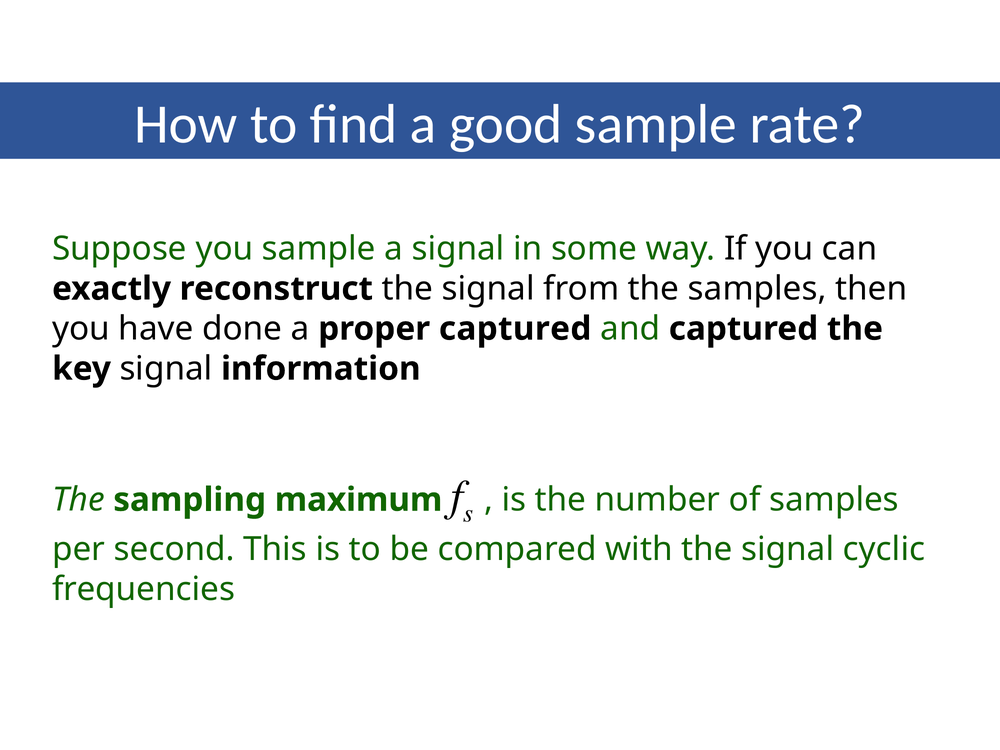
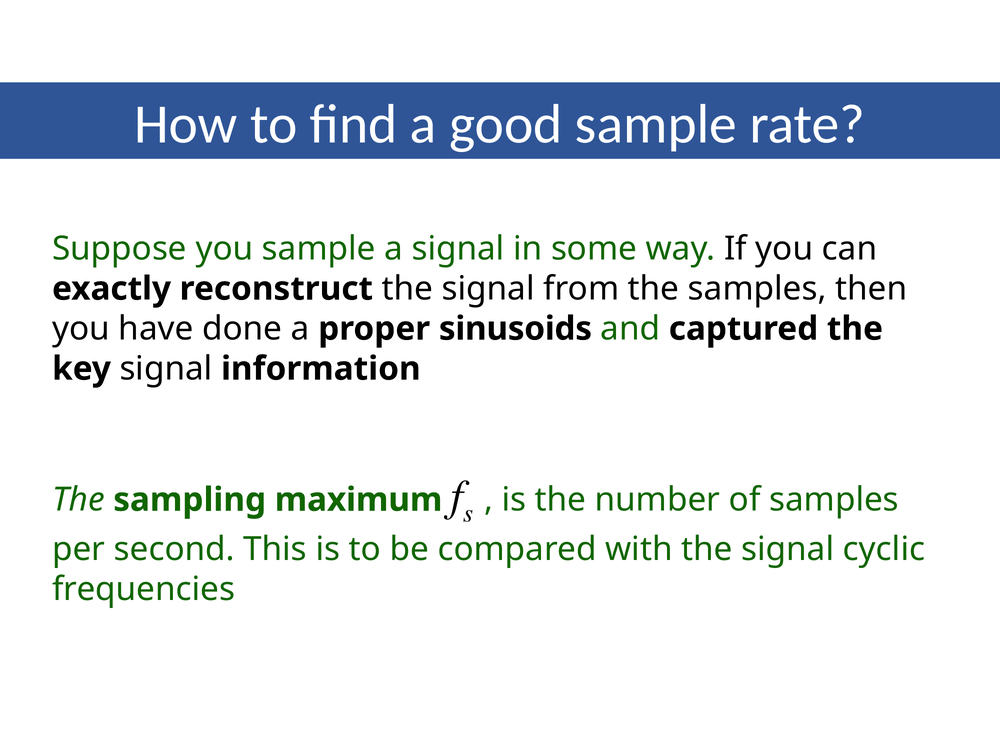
proper captured: captured -> sinusoids
